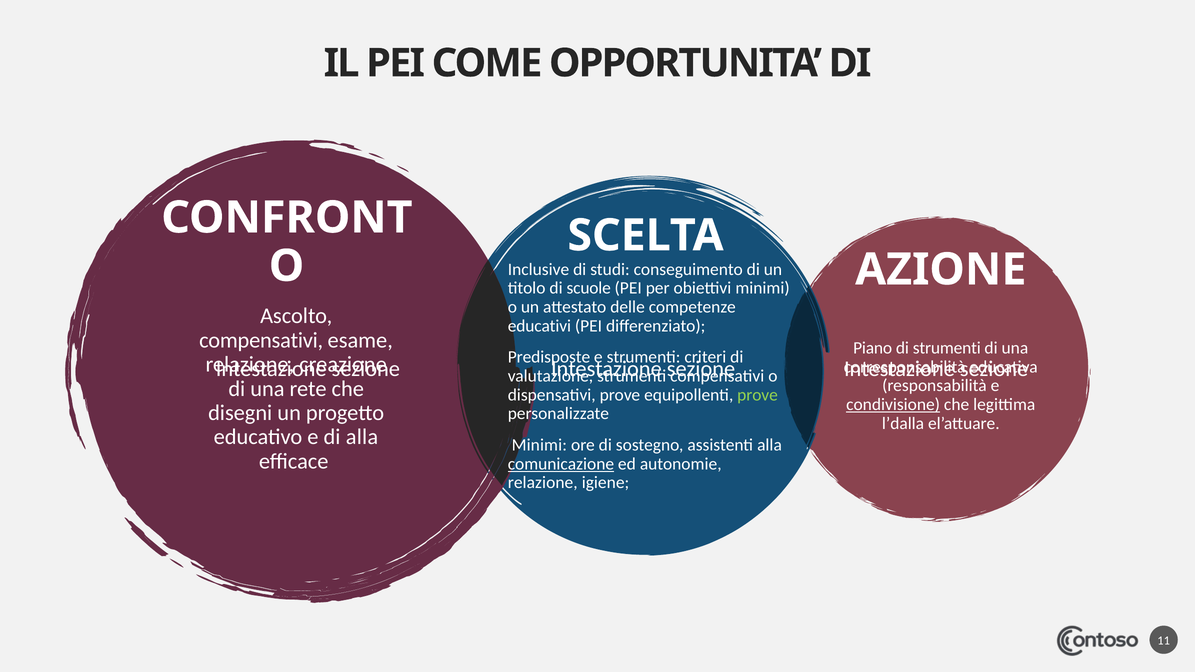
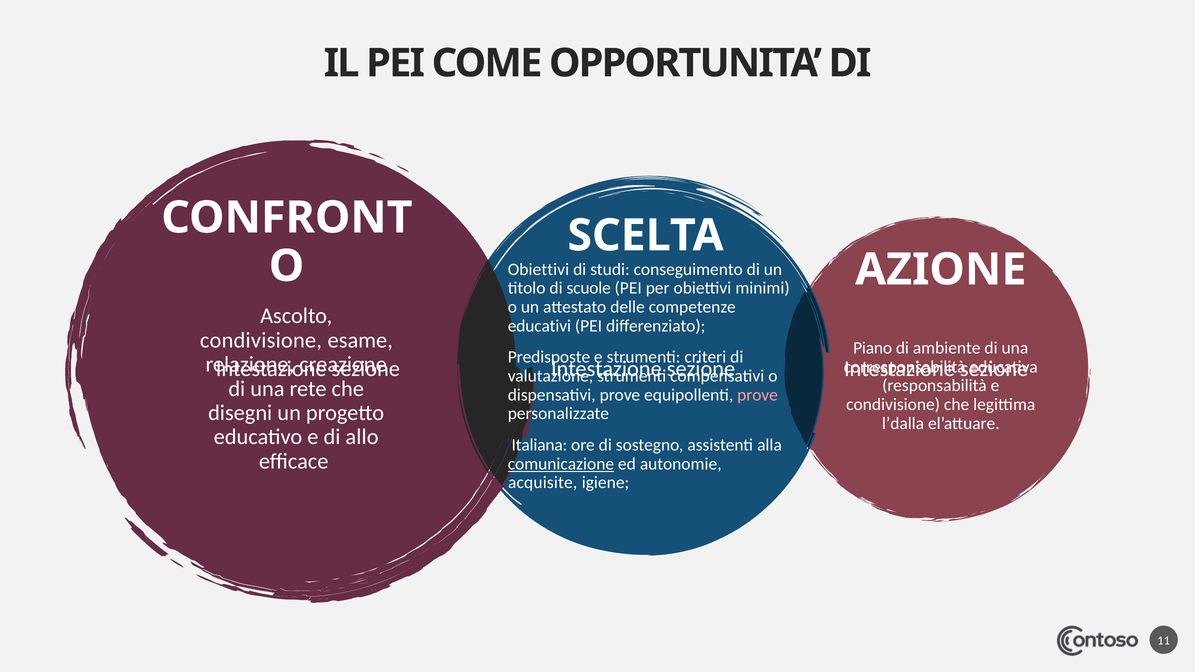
Inclusive at (538, 269): Inclusive -> Obiettivi
compensativi at (261, 340): compensativi -> condivisione
di strumenti: strumenti -> ambiente
prove at (758, 395) colour: light green -> pink
condivisione at (893, 405) underline: present -> none
di alla: alla -> allo
Minimi at (539, 445): Minimi -> Italiana
relazione at (543, 483): relazione -> acquisite
